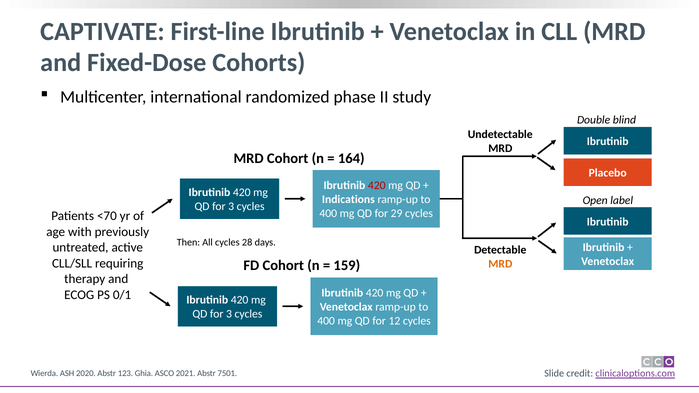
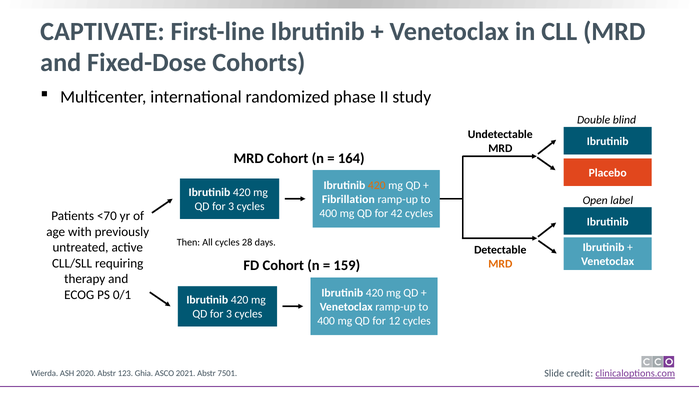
420 at (377, 186) colour: red -> orange
Indications: Indications -> Fibrillation
29: 29 -> 42
